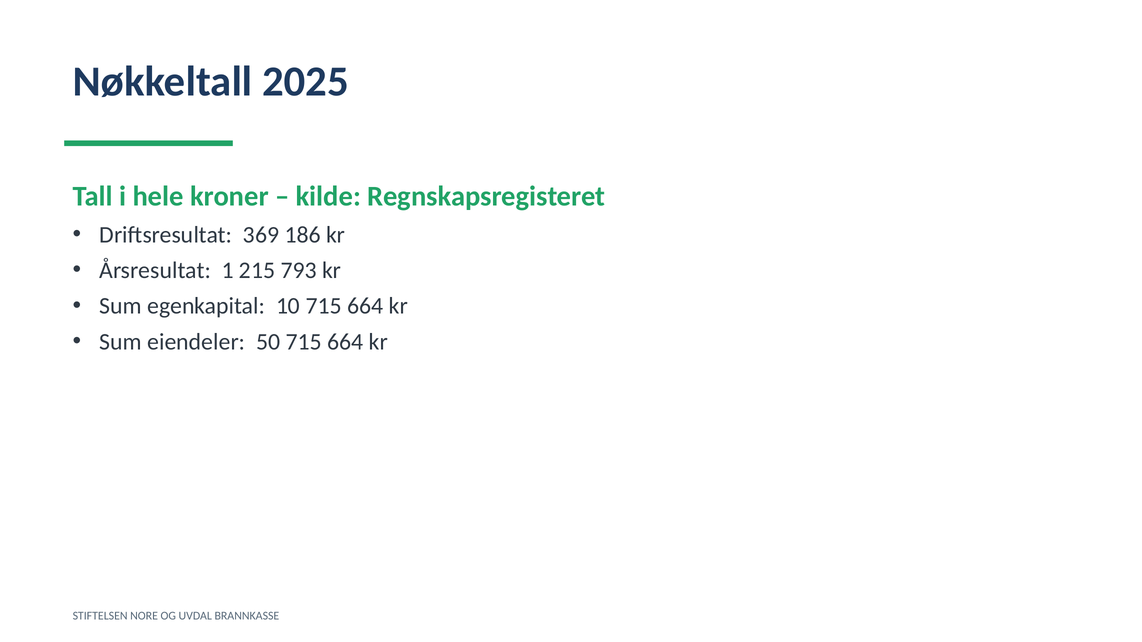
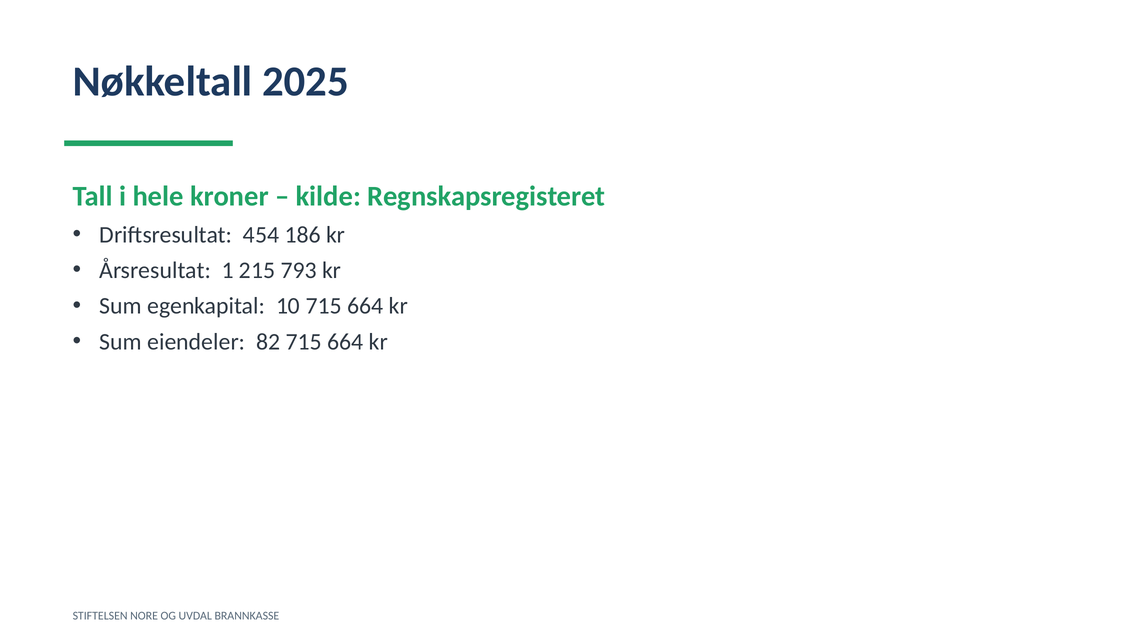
369: 369 -> 454
50: 50 -> 82
